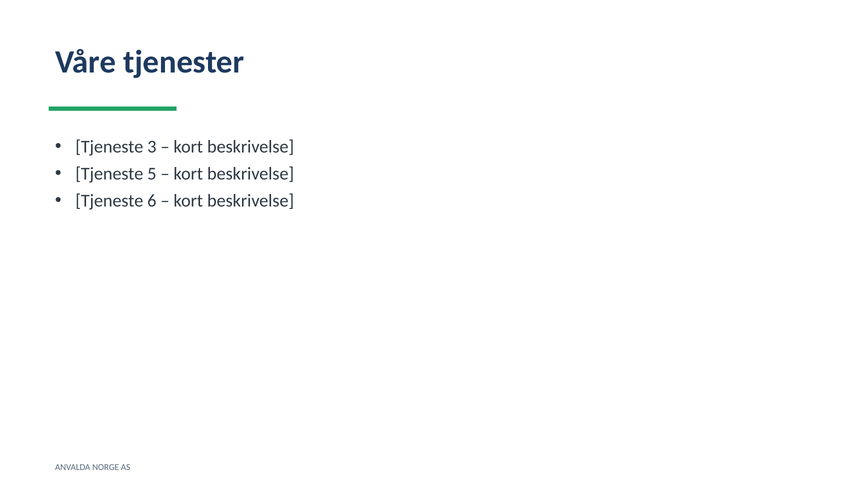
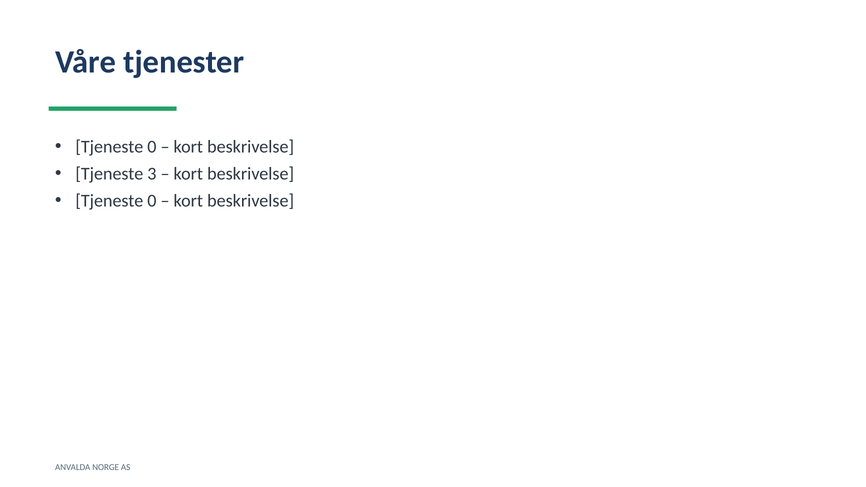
3 at (152, 147): 3 -> 0
5: 5 -> 3
6 at (152, 201): 6 -> 0
